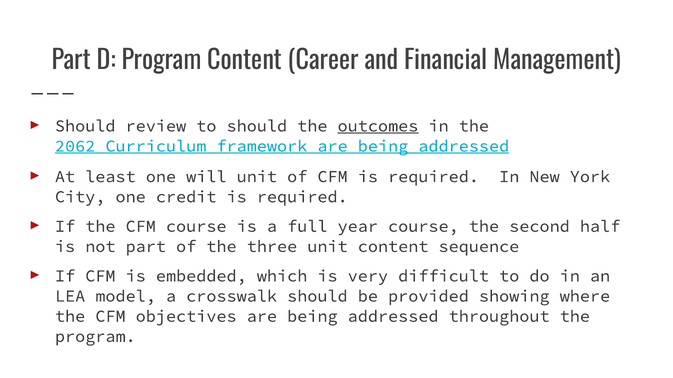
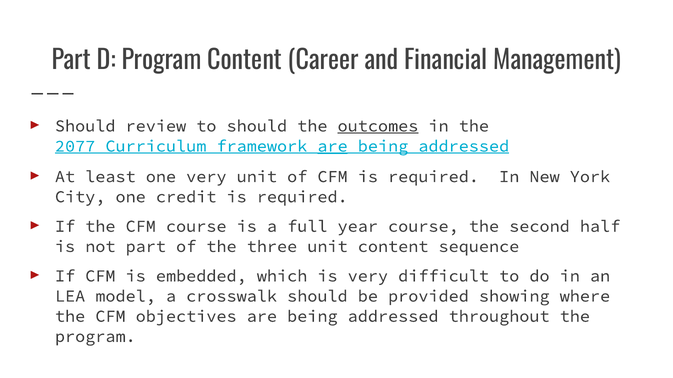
2062: 2062 -> 2077
are at (333, 146) underline: none -> present
one will: will -> very
